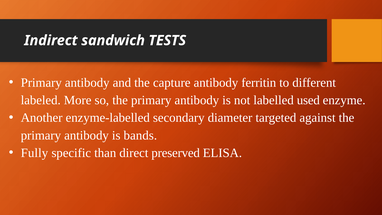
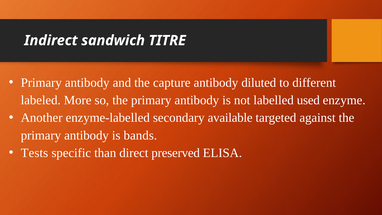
TESTS: TESTS -> TITRE
ferritin: ferritin -> diluted
diameter: diameter -> available
Fully: Fully -> Tests
